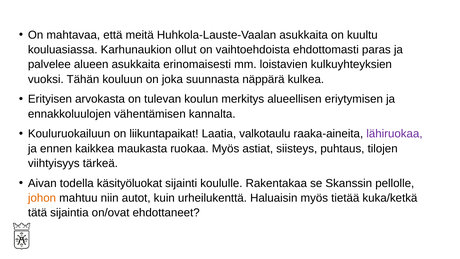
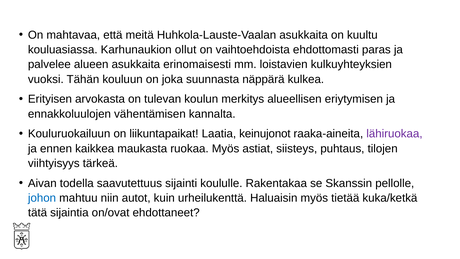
valkotaulu: valkotaulu -> keinujonot
käsityöluokat: käsityöluokat -> saavutettuus
johon colour: orange -> blue
